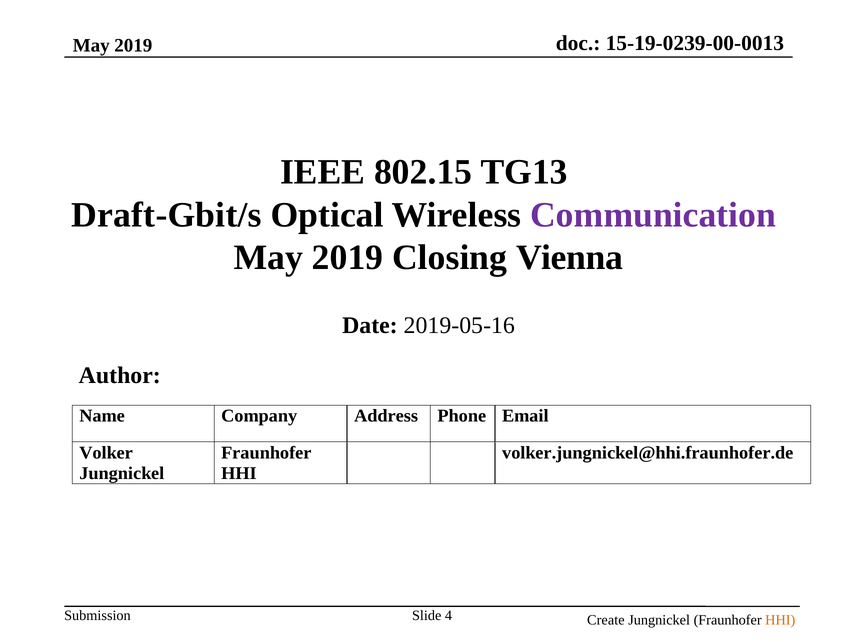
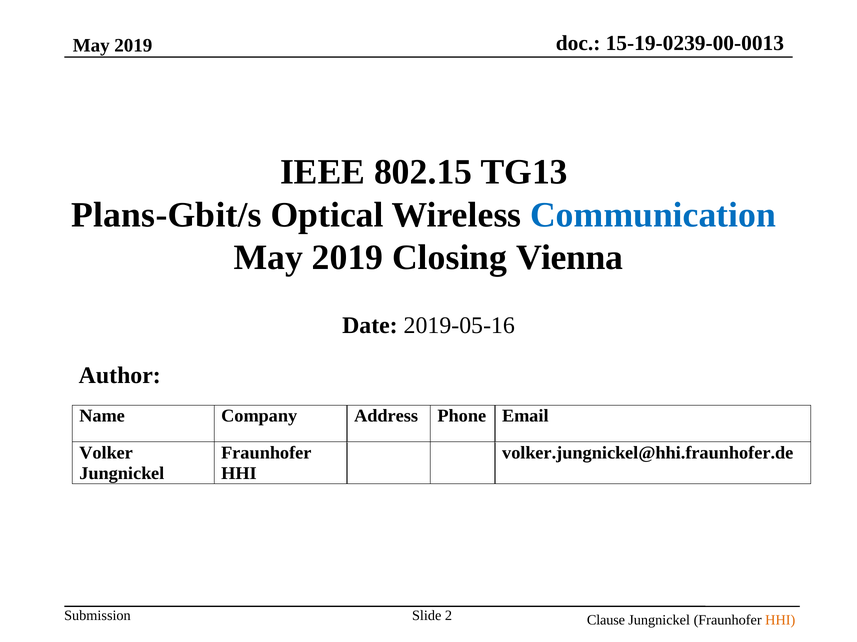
Draft-Gbit/s: Draft-Gbit/s -> Plans-Gbit/s
Communication colour: purple -> blue
4: 4 -> 2
Create: Create -> Clause
